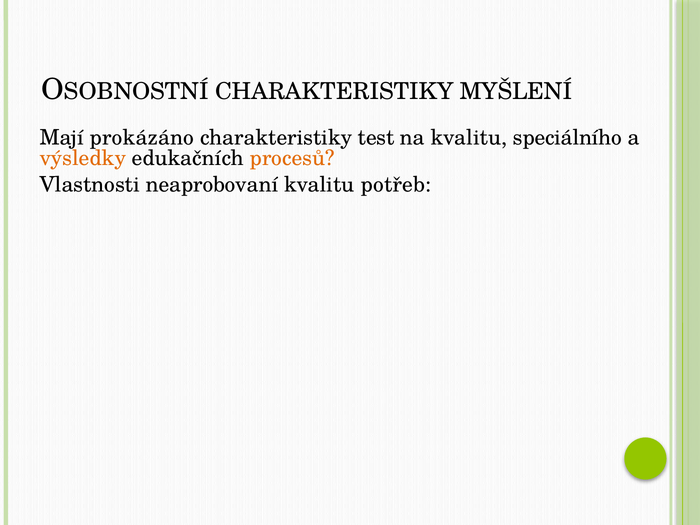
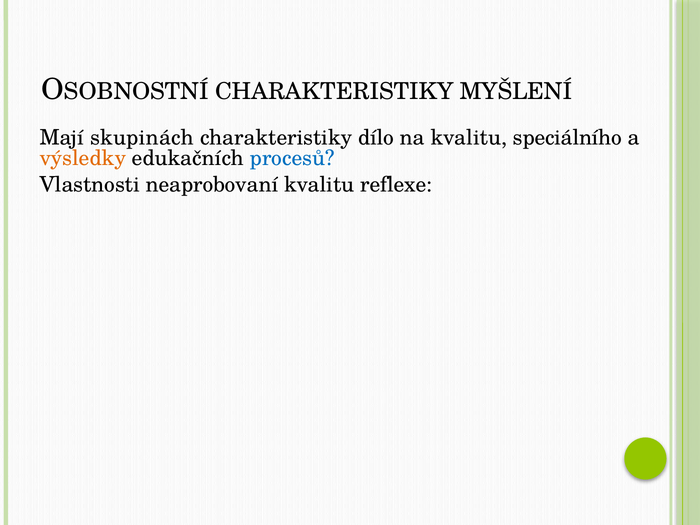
prokázáno: prokázáno -> skupinách
test: test -> dílo
procesů colour: orange -> blue
potřeb: potřeb -> reflexe
